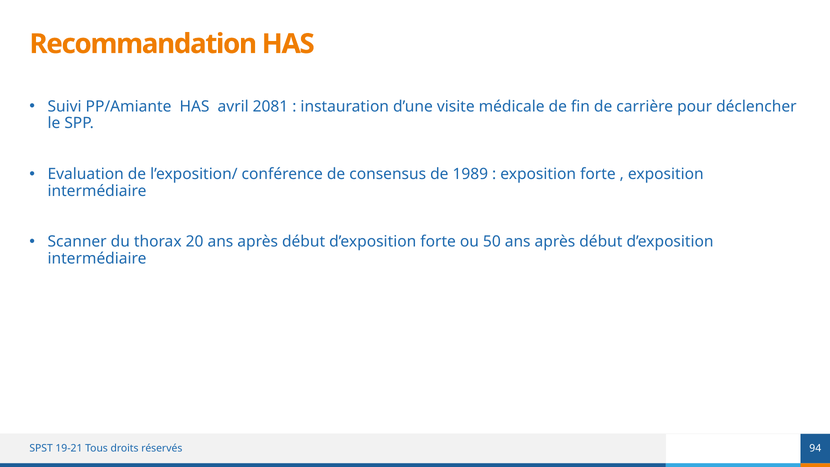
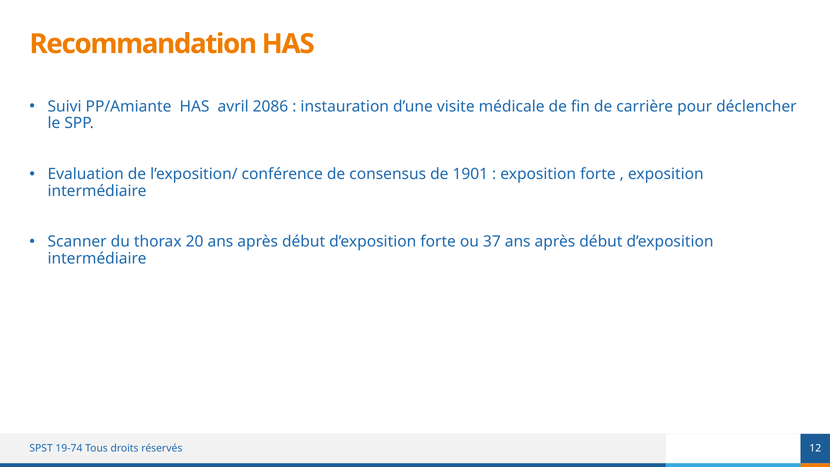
2081: 2081 -> 2086
1989: 1989 -> 1901
50: 50 -> 37
19-21: 19-21 -> 19-74
94: 94 -> 12
